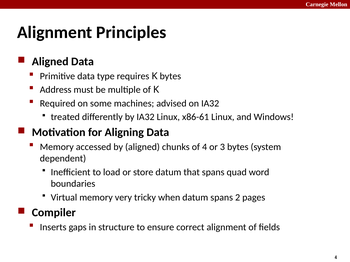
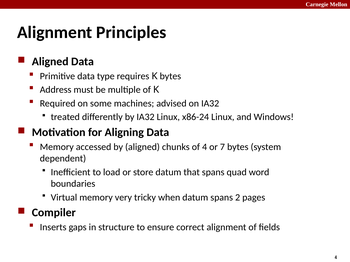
x86-61: x86-61 -> x86-24
3: 3 -> 7
